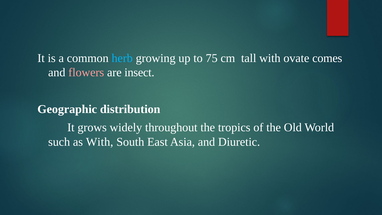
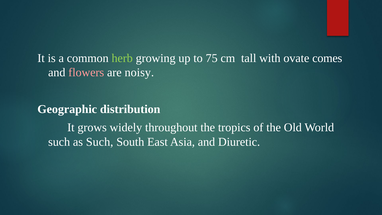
herb colour: light blue -> light green
insect: insect -> noisy
as With: With -> Such
